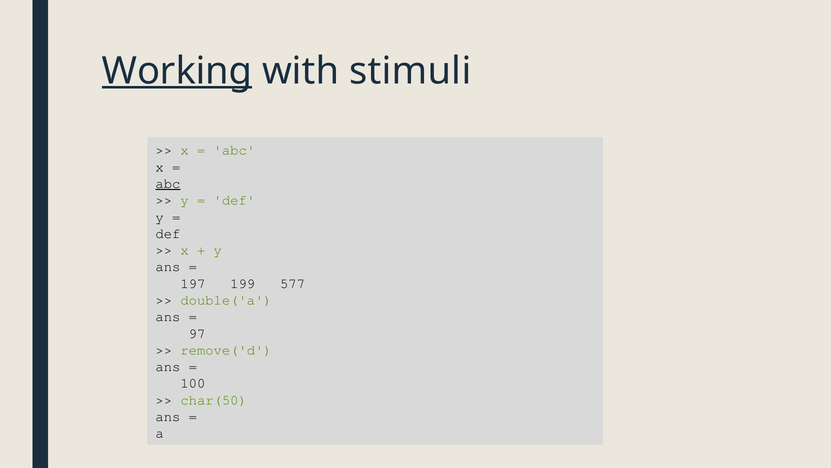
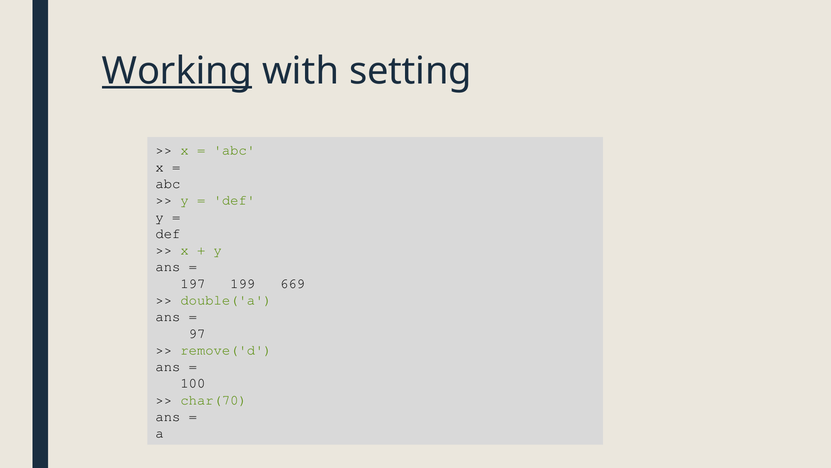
stimuli: stimuli -> setting
abc at (168, 183) underline: present -> none
577: 577 -> 669
char(50: char(50 -> char(70
